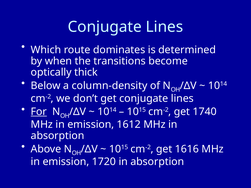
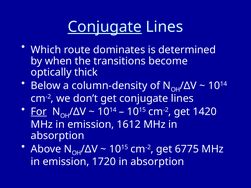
Conjugate at (105, 27) underline: none -> present
1740: 1740 -> 1420
1616: 1616 -> 6775
